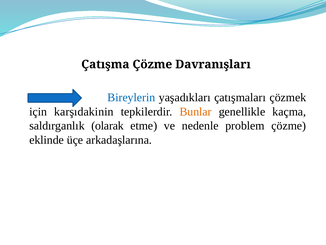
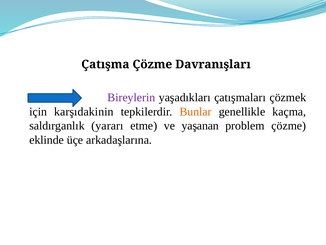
Bireylerin colour: blue -> purple
olarak: olarak -> yararı
nedenle: nedenle -> yaşanan
